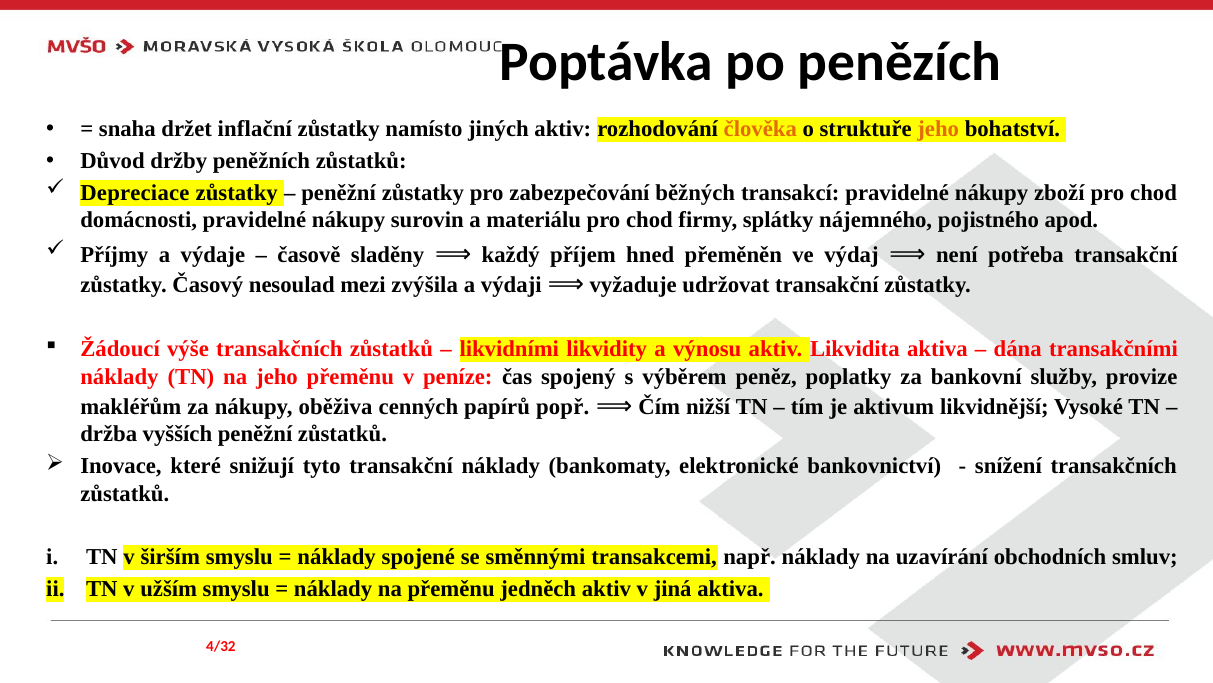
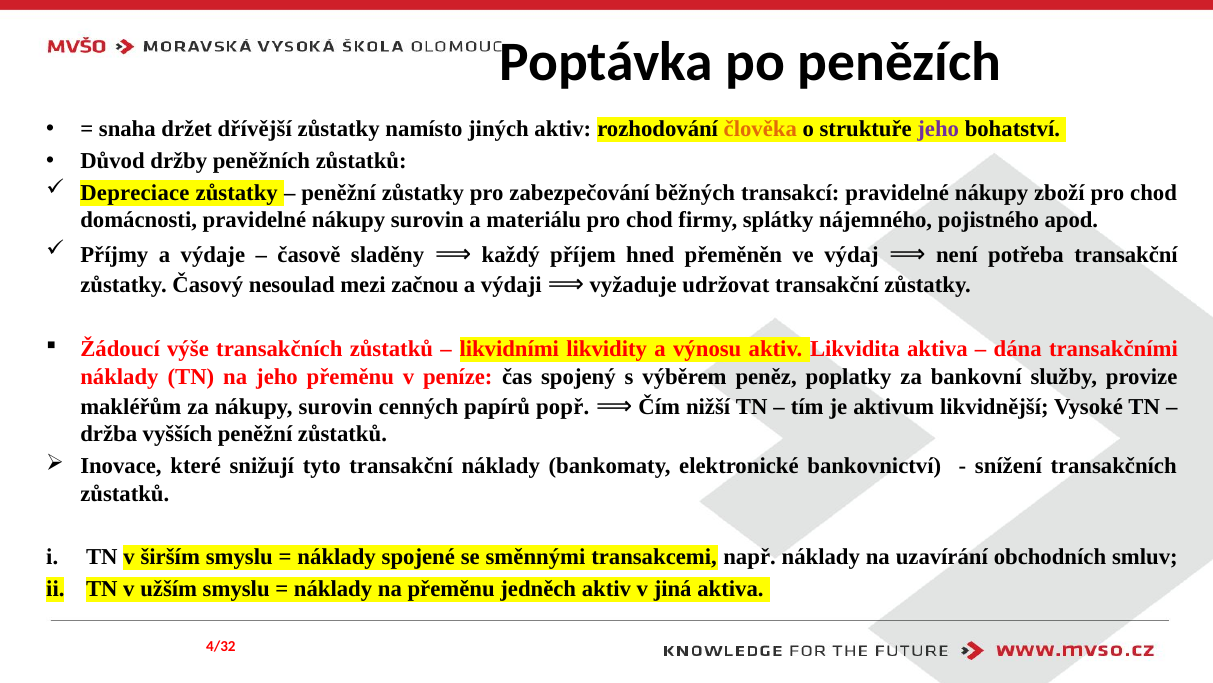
inflační: inflační -> dřívější
jeho at (938, 129) colour: orange -> purple
zvýšila: zvýšila -> začnou
za nákupy oběživa: oběživa -> surovin
